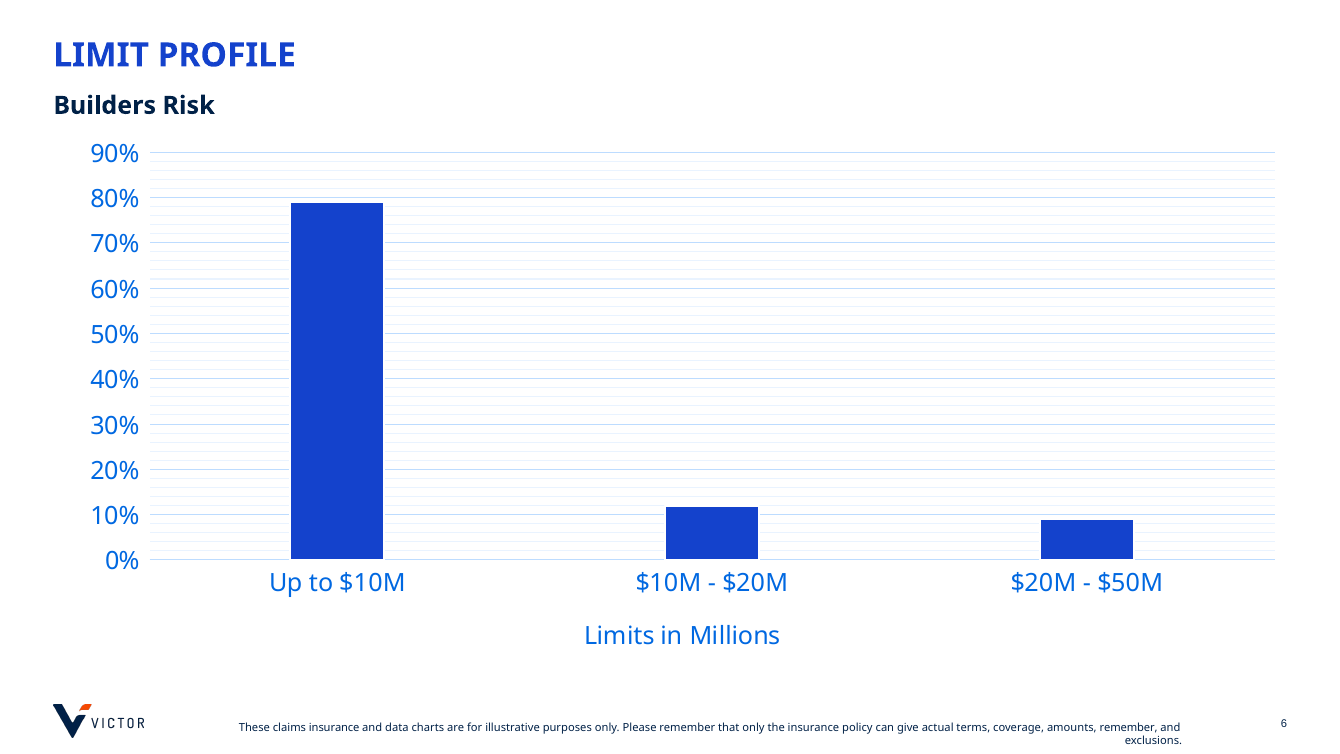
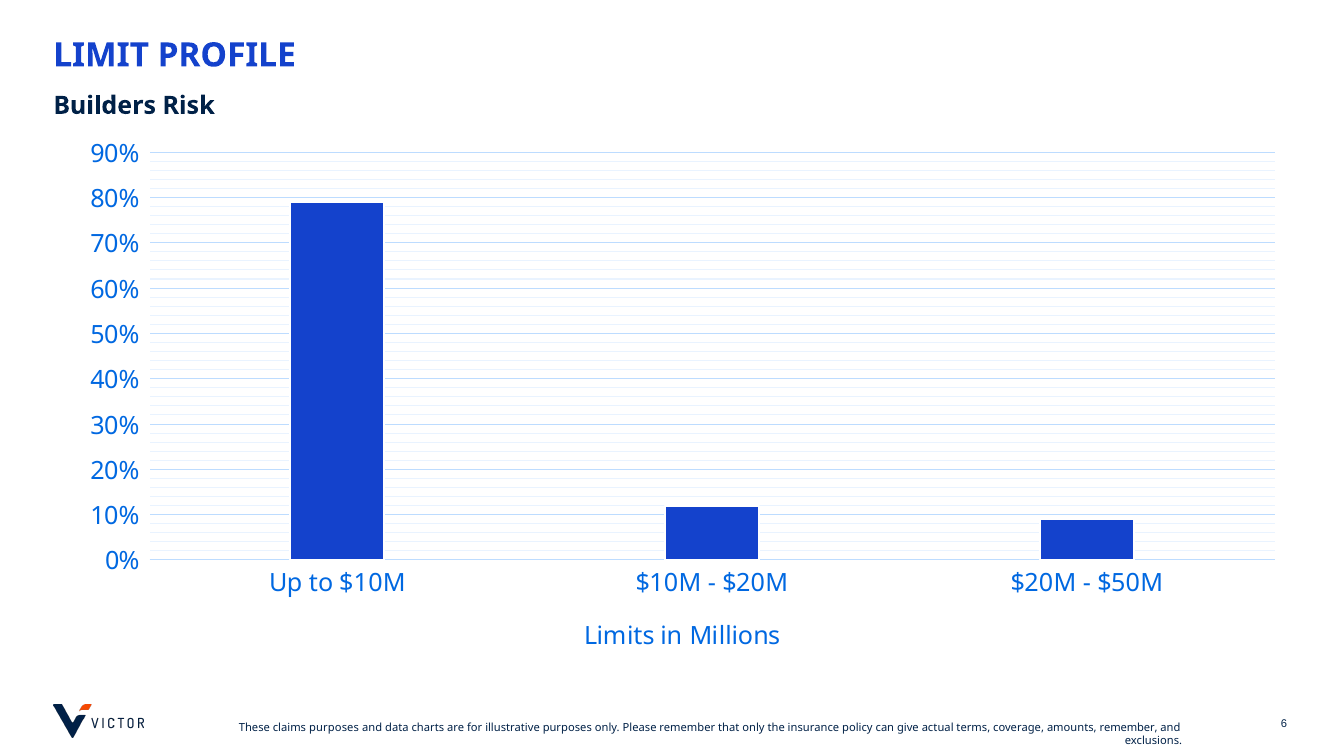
claims insurance: insurance -> purposes
